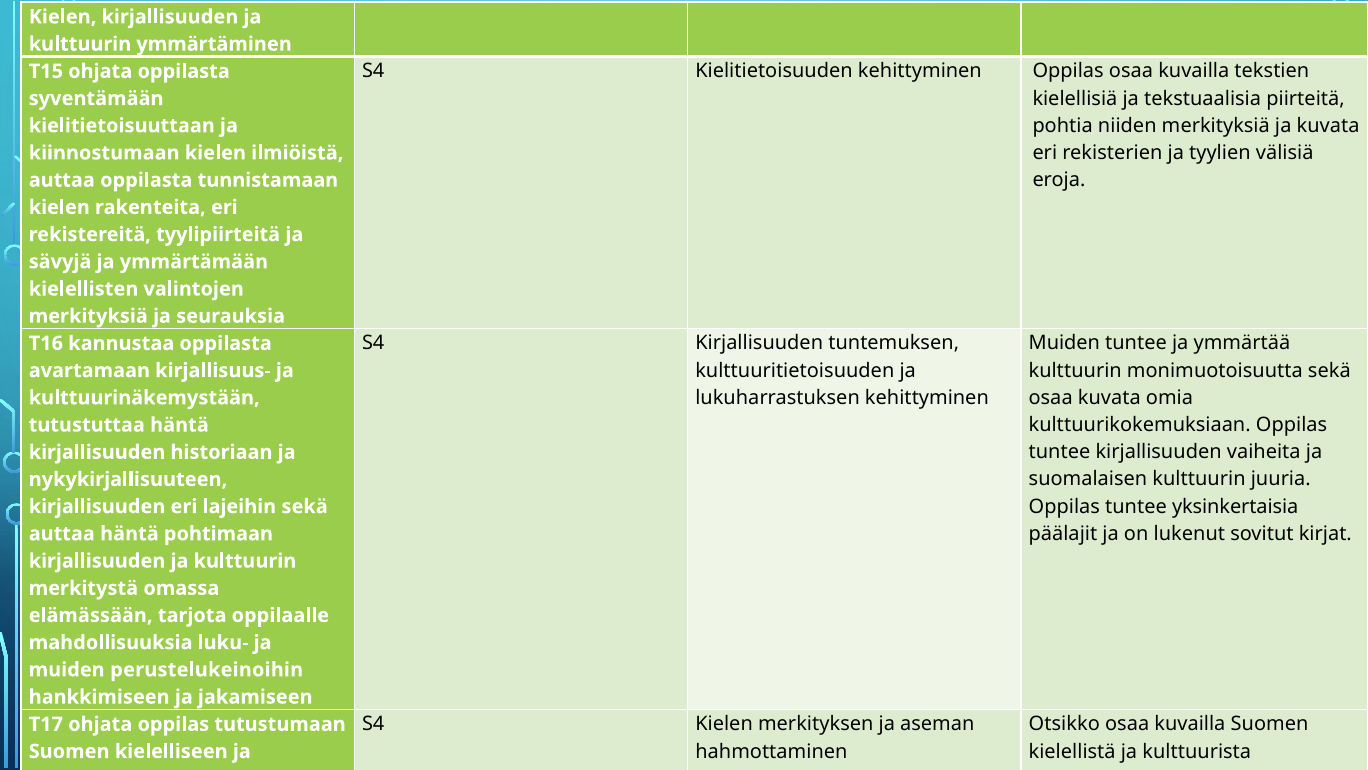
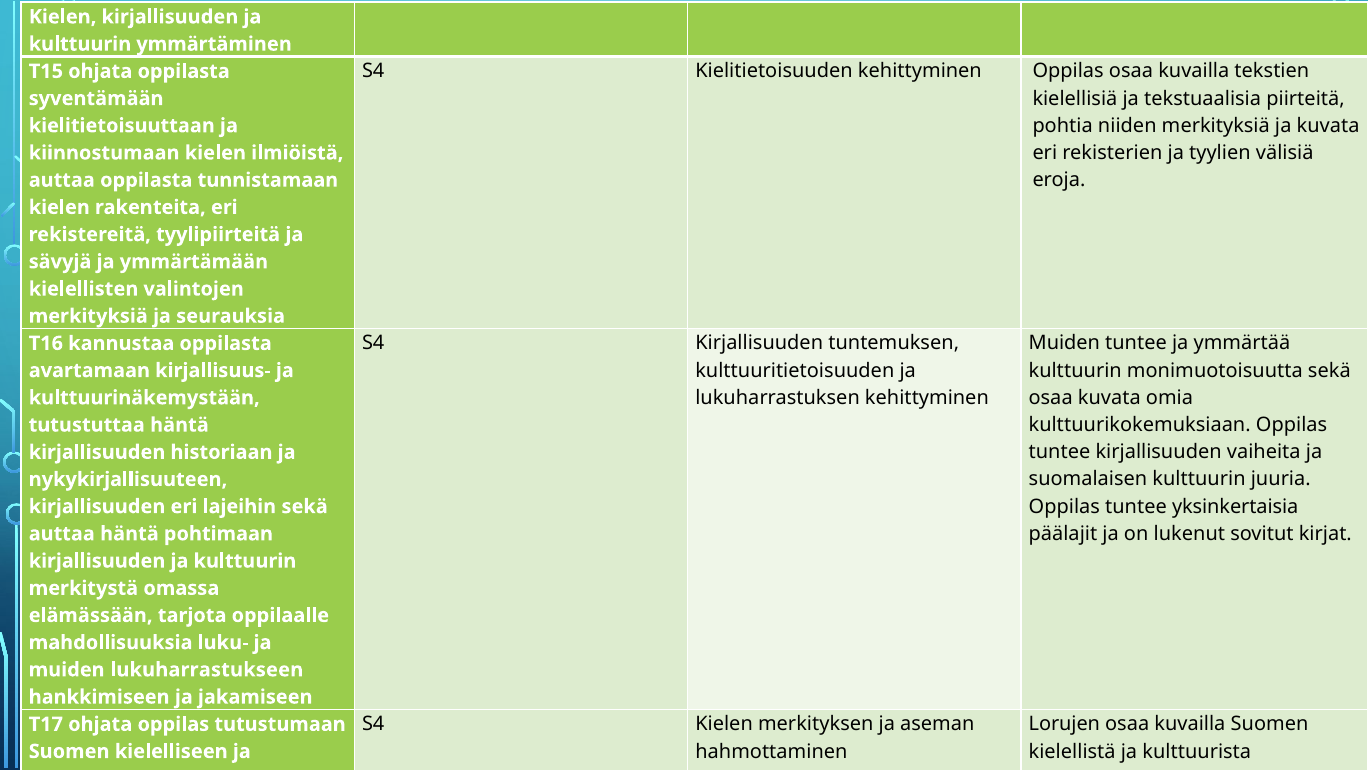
perustelukeinoihin: perustelukeinoihin -> lukuharrastukseen
Otsikko: Otsikko -> Lorujen
